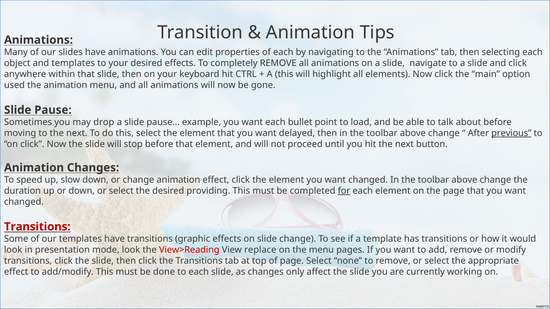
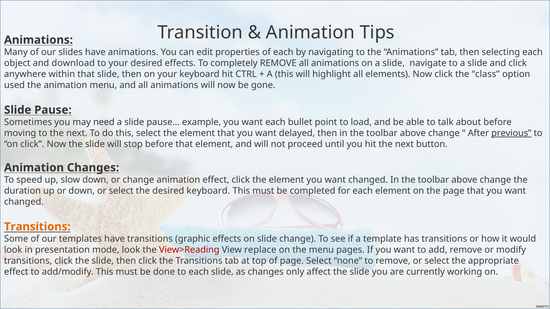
and templates: templates -> download
main: main -> class
drop: drop -> need
desired providing: providing -> keyboard
for underline: present -> none
Transitions at (37, 227) colour: red -> orange
